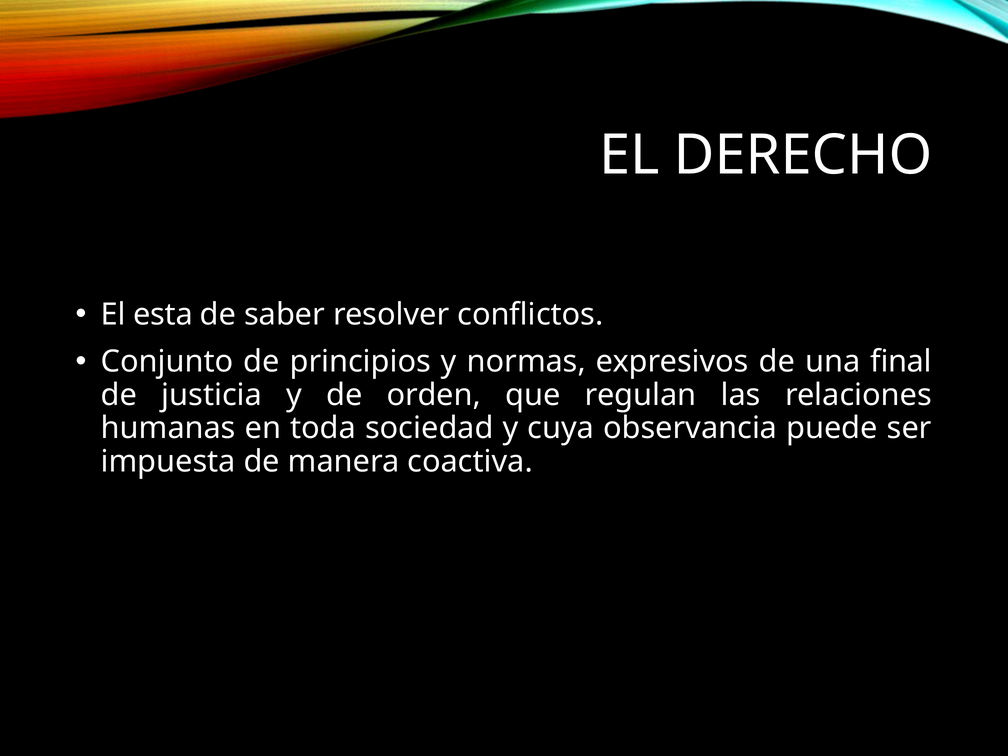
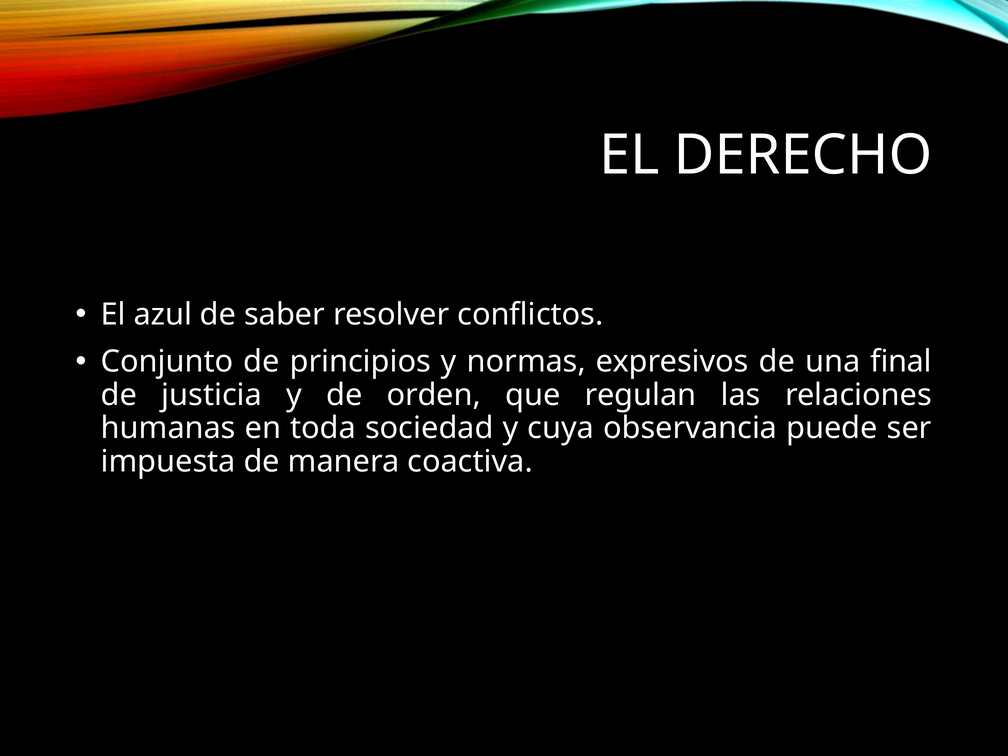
esta: esta -> azul
